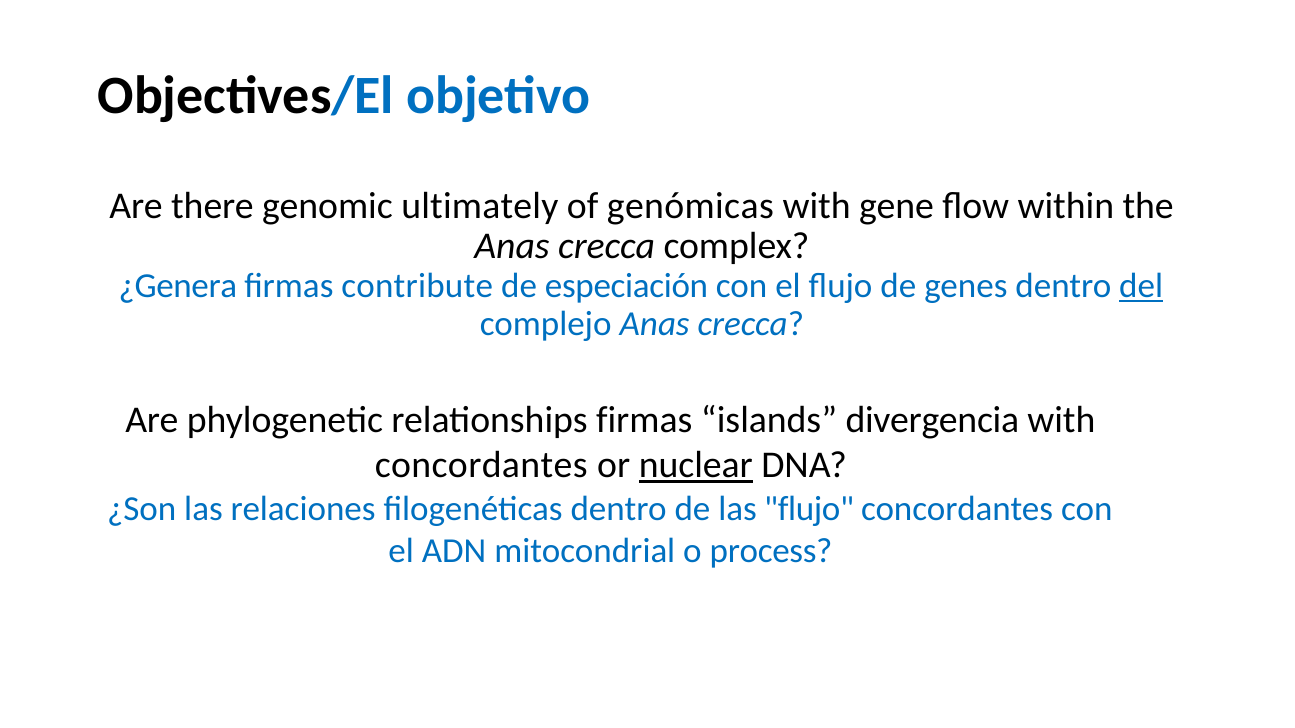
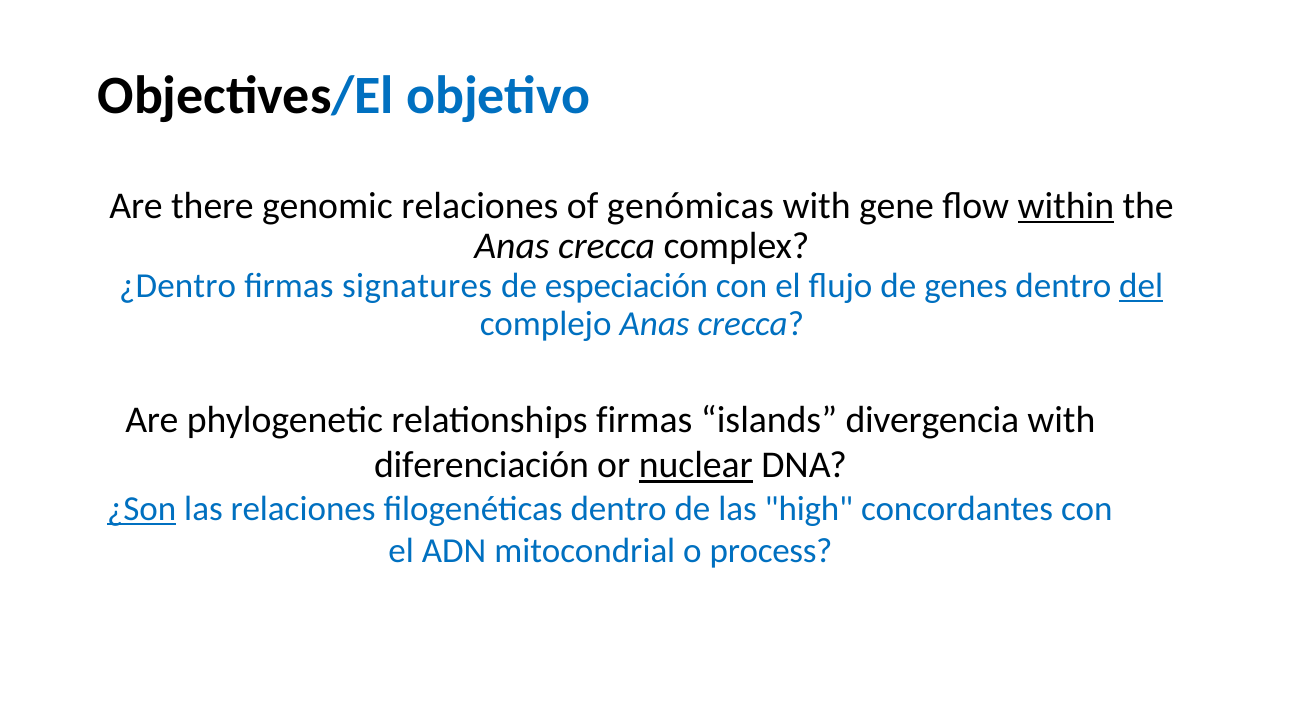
genomic ultimately: ultimately -> relaciones
within underline: none -> present
¿Genera: ¿Genera -> ¿Dentro
contribute: contribute -> signatures
concordantes at (481, 466): concordantes -> diferenciación
¿Son underline: none -> present
las flujo: flujo -> high
